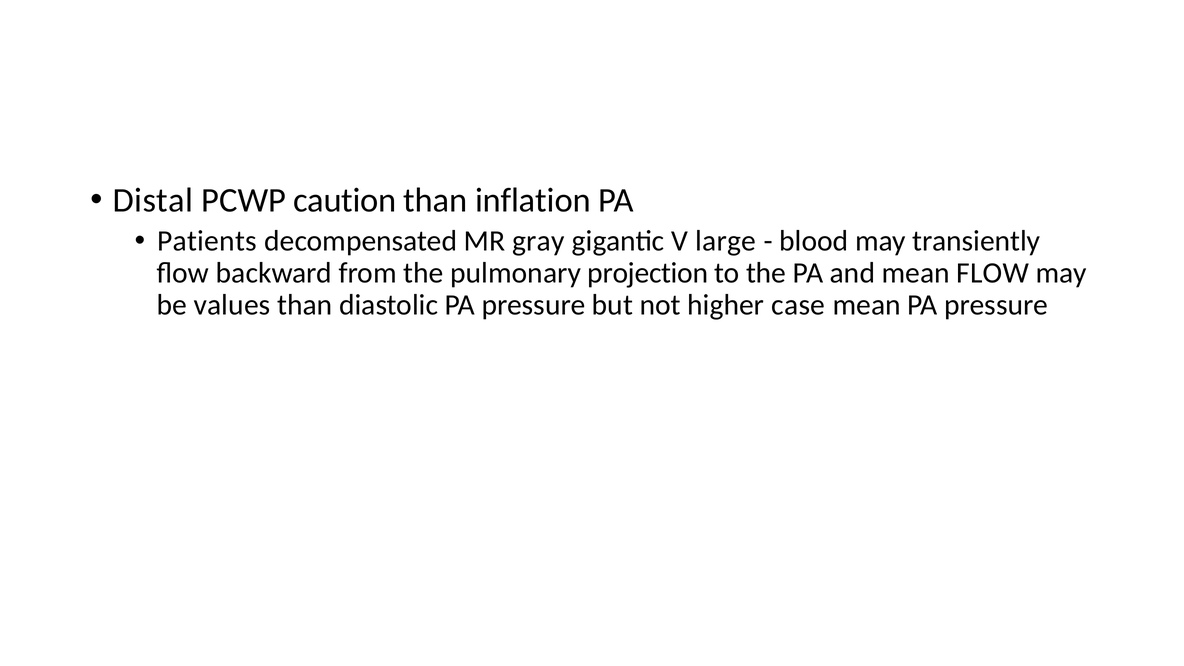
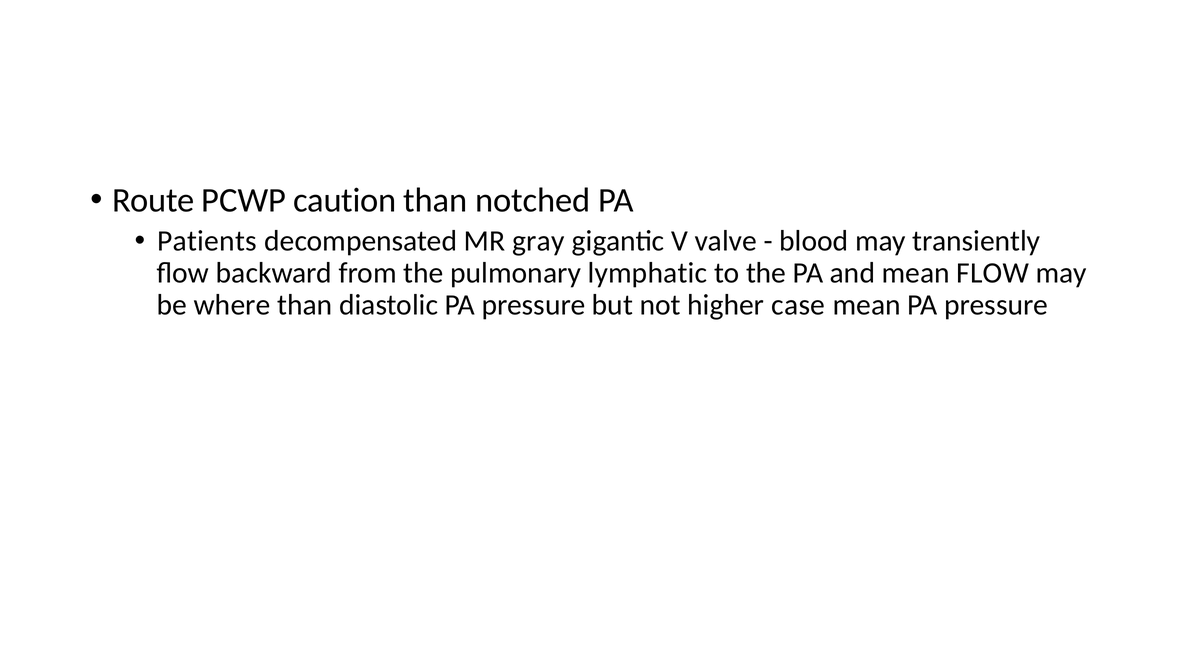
Distal: Distal -> Route
inflation: inflation -> notched
large: large -> valve
projection: projection -> lymphatic
values: values -> where
